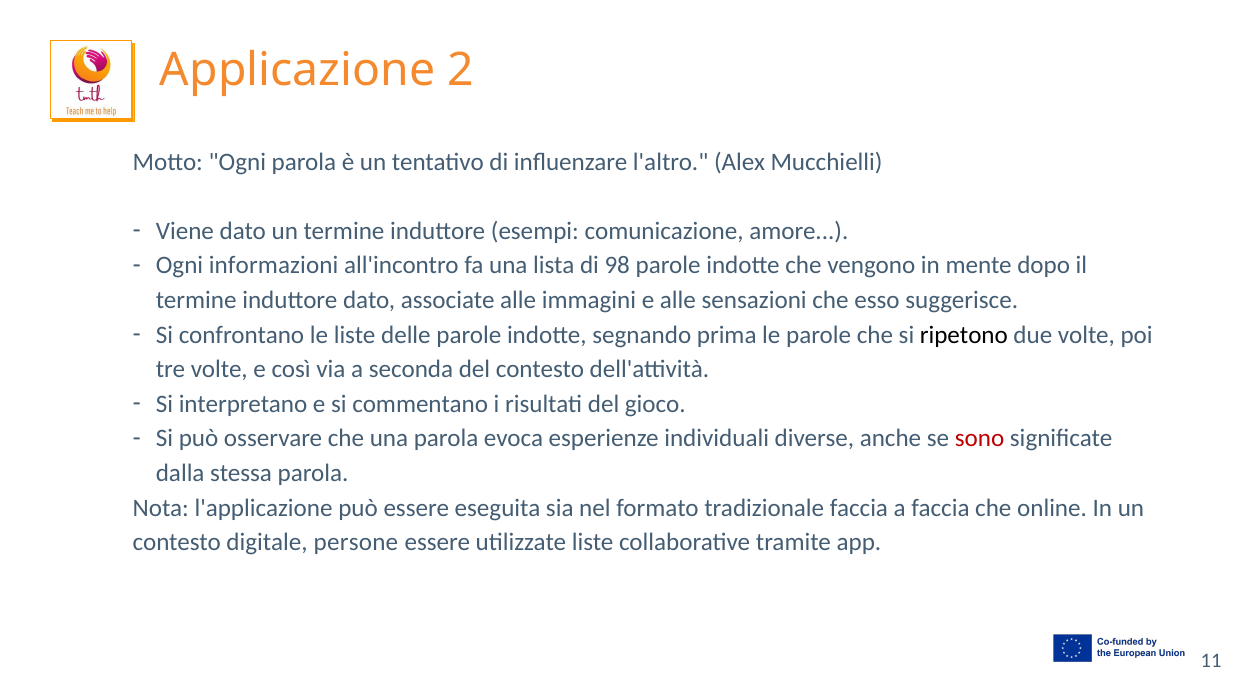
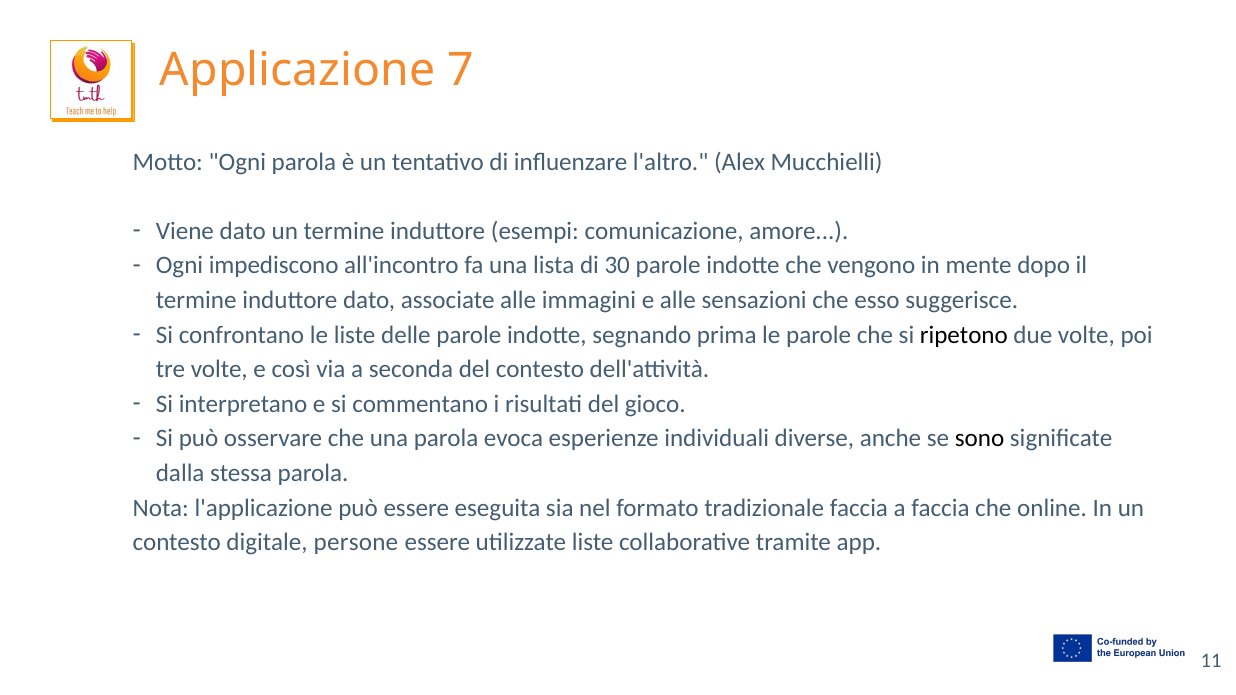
2: 2 -> 7
informazioni: informazioni -> impediscono
98: 98 -> 30
sono colour: red -> black
